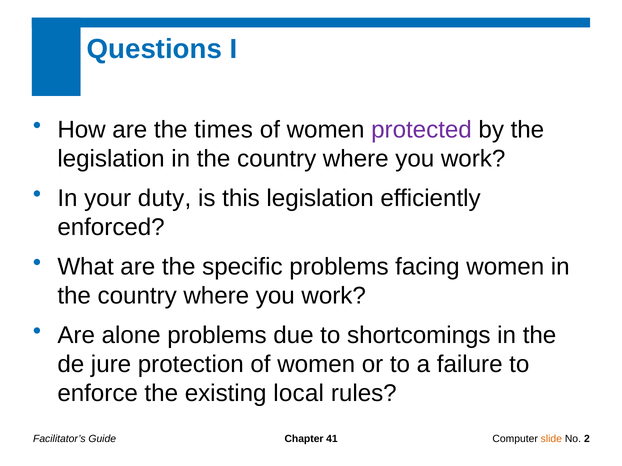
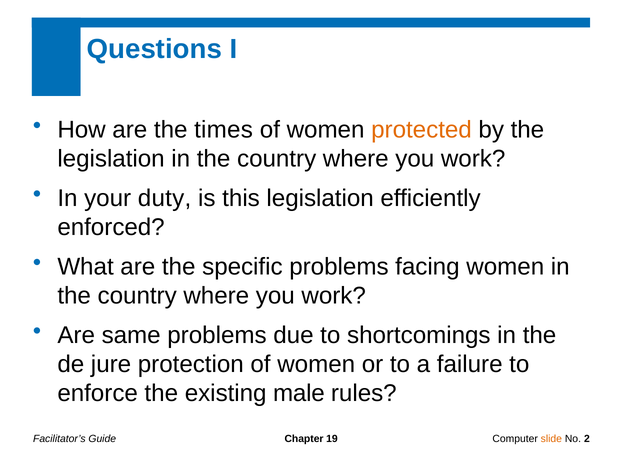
protected colour: purple -> orange
alone: alone -> same
local: local -> male
41: 41 -> 19
